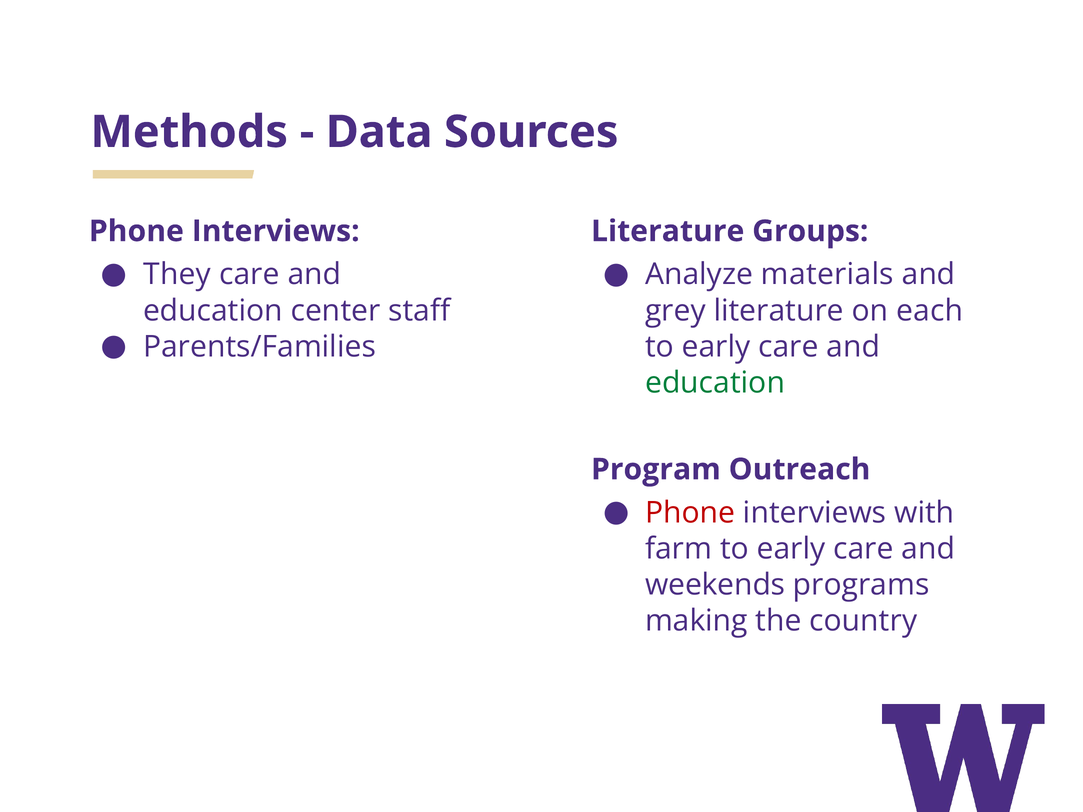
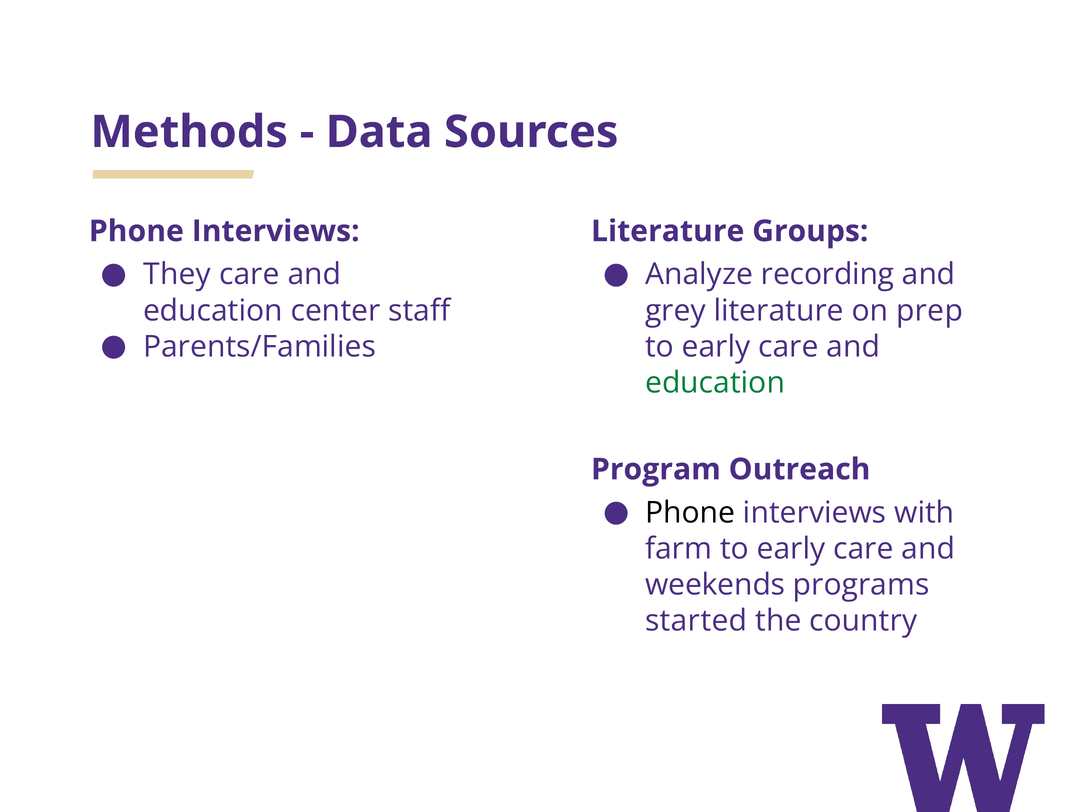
materials: materials -> recording
each: each -> prep
Phone at (690, 513) colour: red -> black
making: making -> started
